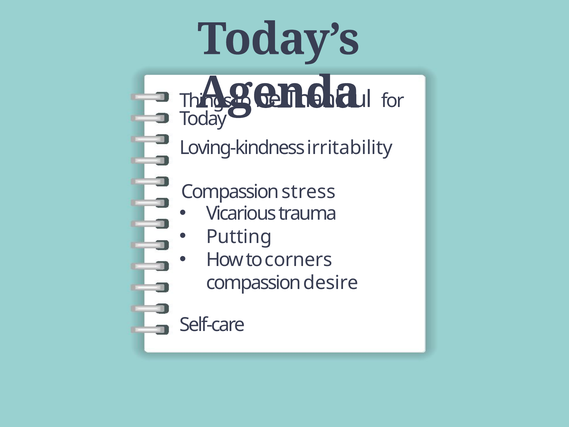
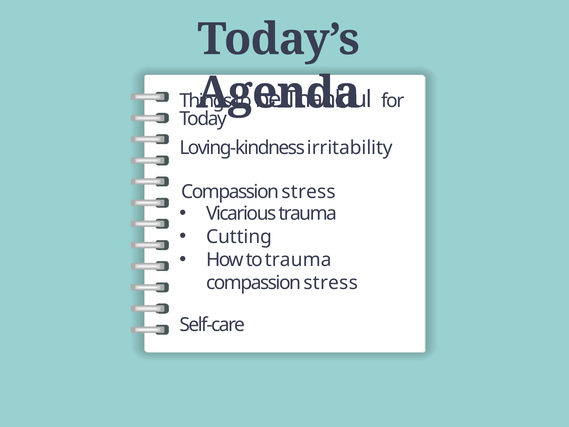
Putting: Putting -> Cutting
to corners: corners -> trauma
desire at (331, 283): desire -> stress
